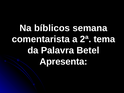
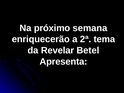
bíblicos: bíblicos -> próximo
comentarista: comentarista -> enriquecerão
Palavra: Palavra -> Revelar
